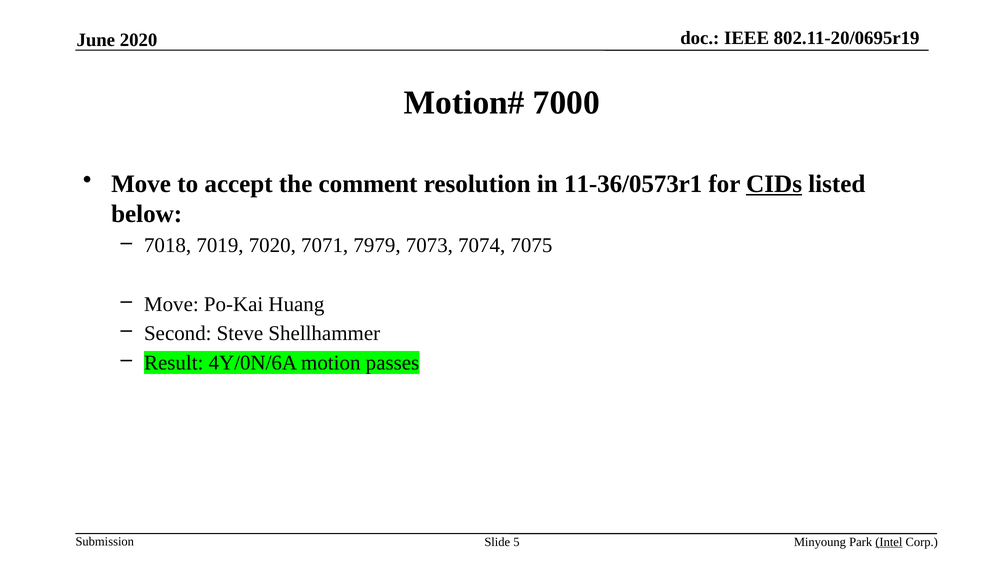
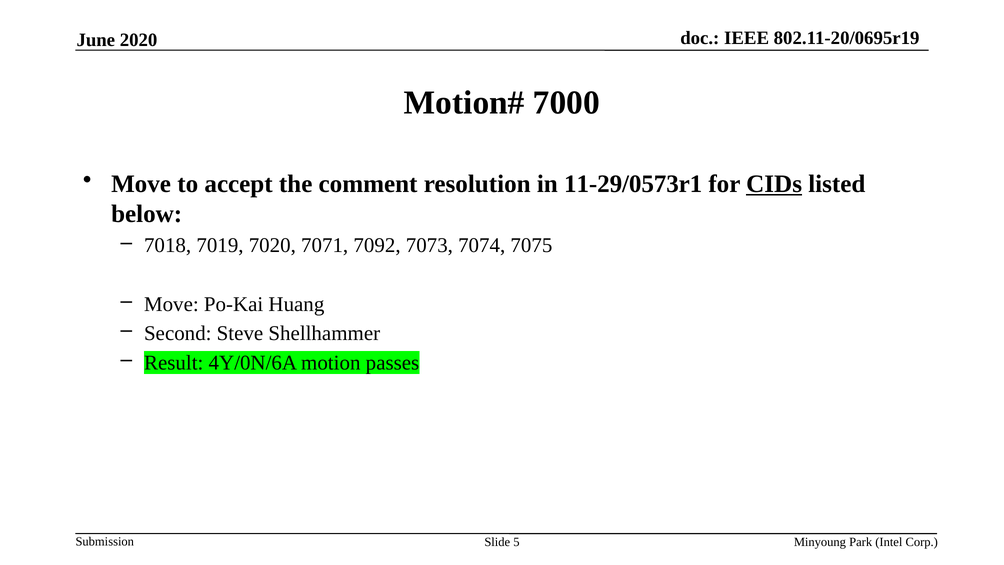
11-36/0573r1: 11-36/0573r1 -> 11-29/0573r1
7979: 7979 -> 7092
Intel underline: present -> none
